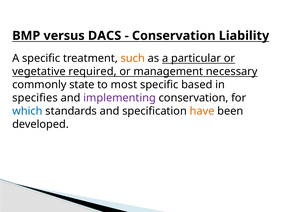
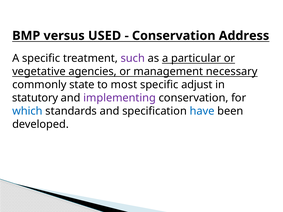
DACS: DACS -> USED
Liability: Liability -> Address
such colour: orange -> purple
required: required -> agencies
based: based -> adjust
specifies: specifies -> statutory
have colour: orange -> blue
